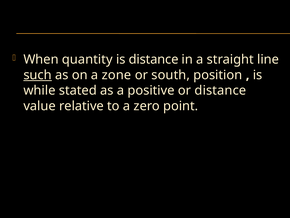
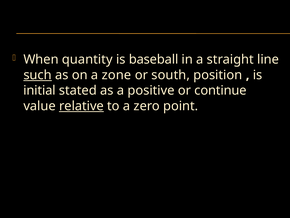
is distance: distance -> baseball
while: while -> initial
or distance: distance -> continue
relative underline: none -> present
